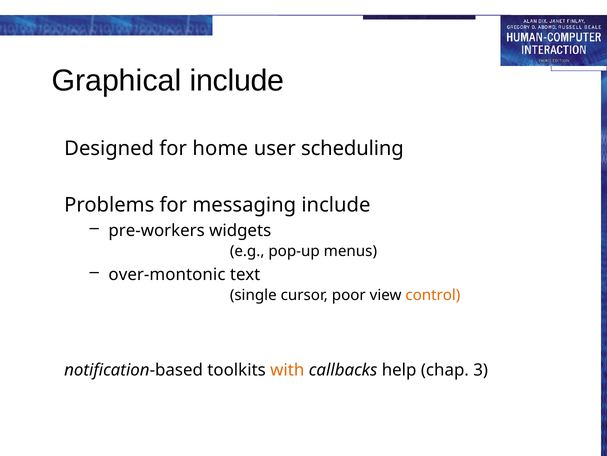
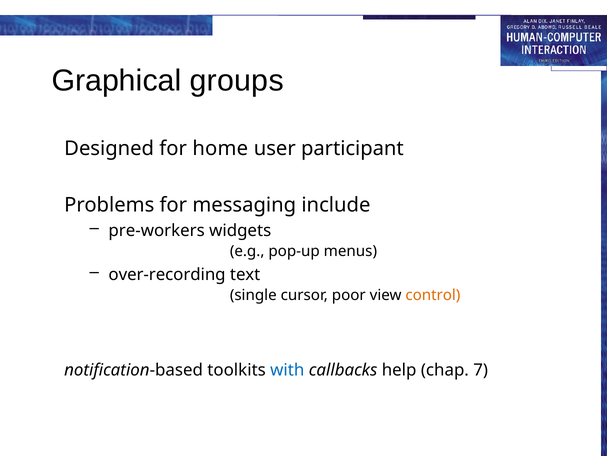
Graphical include: include -> groups
scheduling: scheduling -> participant
over-montonic: over-montonic -> over-recording
with colour: orange -> blue
3: 3 -> 7
